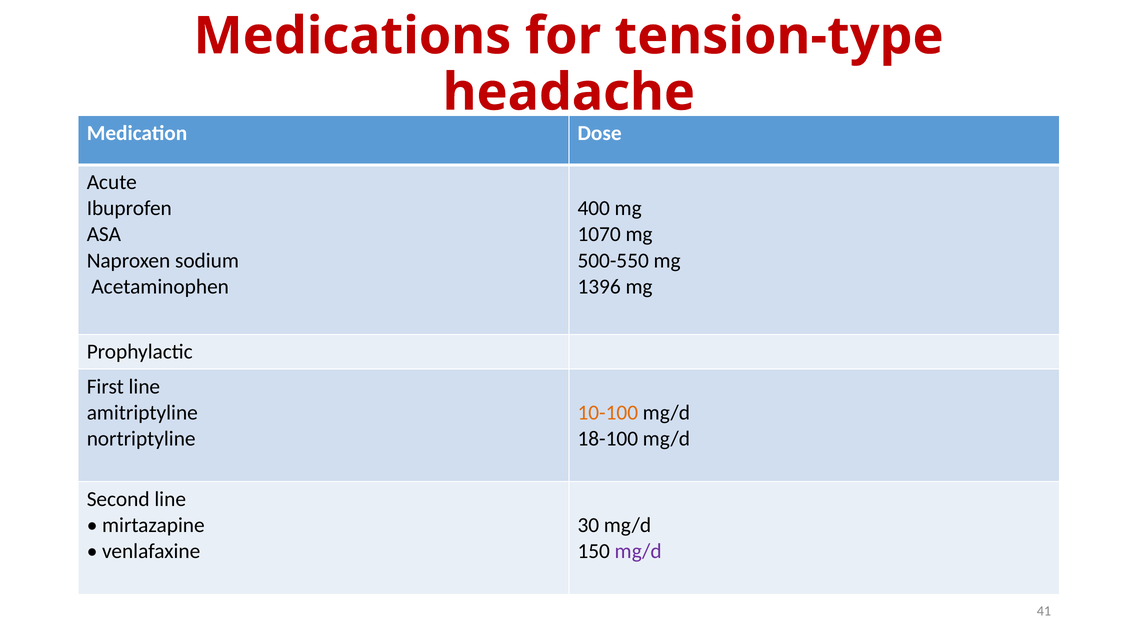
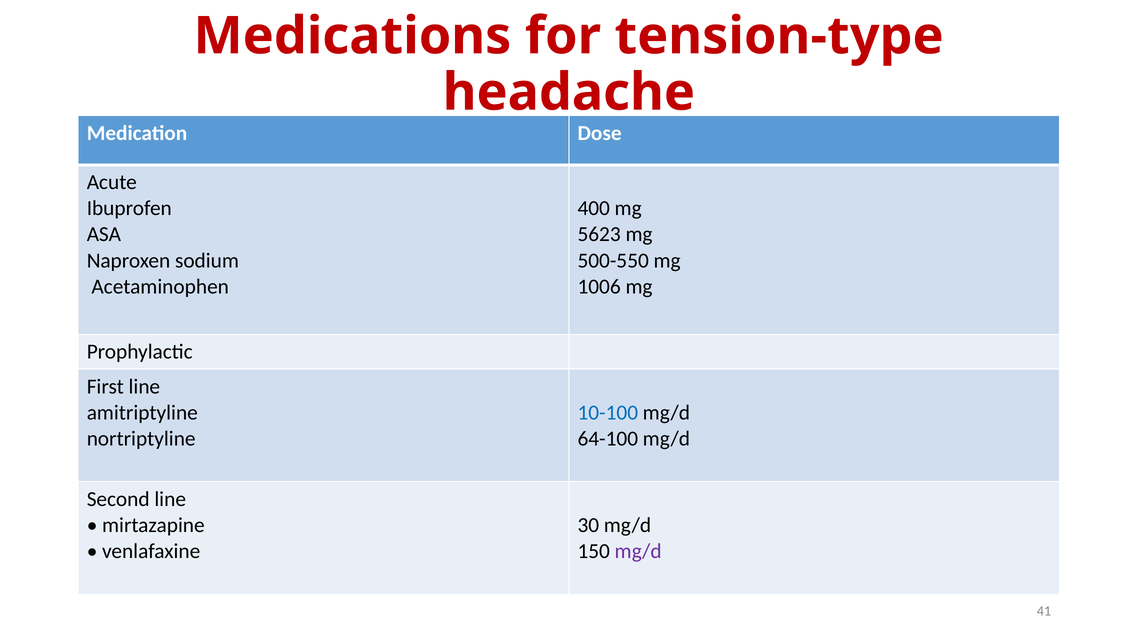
1070: 1070 -> 5623
1396: 1396 -> 1006
10-100 colour: orange -> blue
18-100: 18-100 -> 64-100
